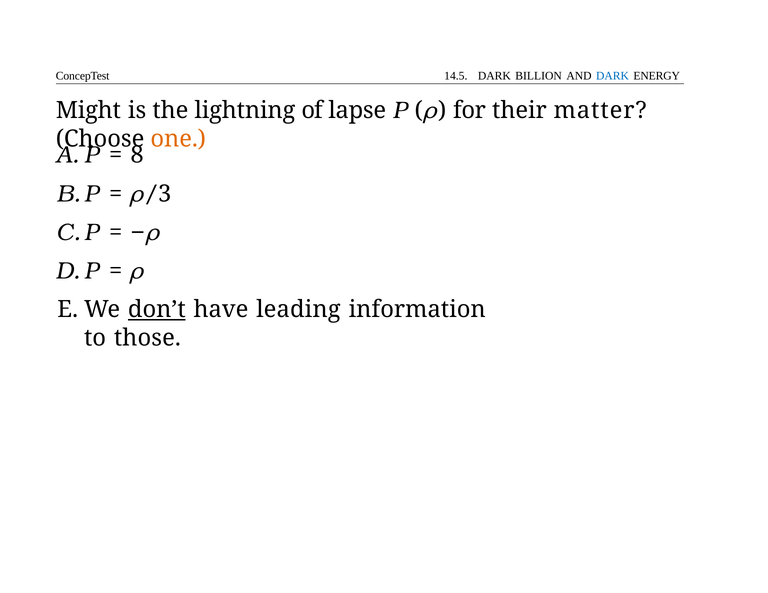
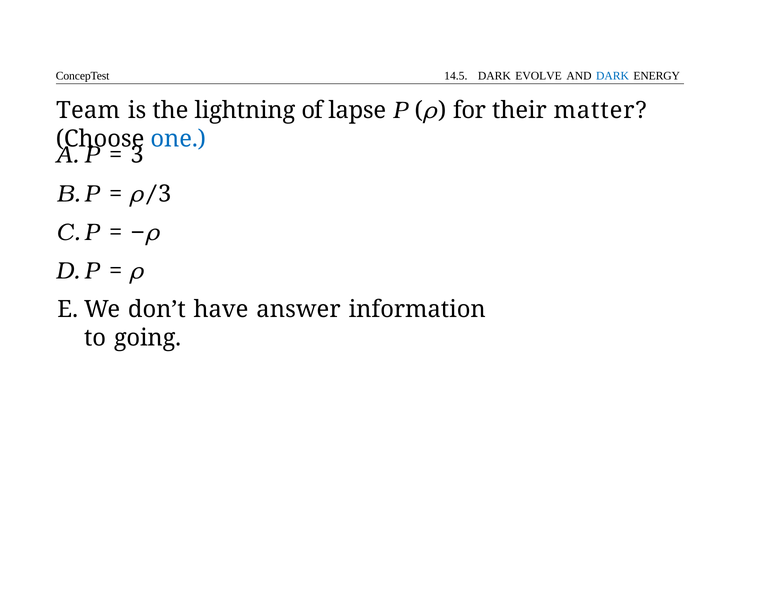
BILLION: BILLION -> EVOLVE
Might: Might -> Team
one colour: orange -> blue
8 at (137, 155): 8 -> 3
don’t underline: present -> none
leading: leading -> answer
those: those -> going
